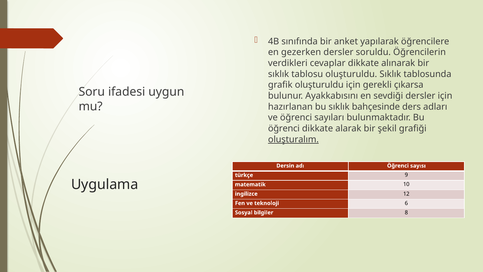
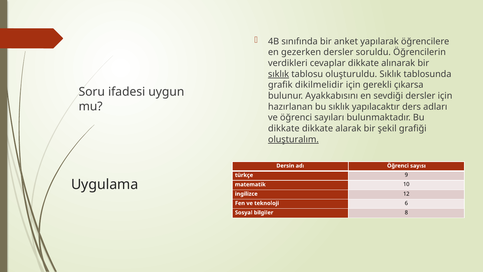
sıklık at (279, 74) underline: none -> present
grafik oluşturuldu: oluşturuldu -> dikilmelidir
bahçesinde: bahçesinde -> yapılacaktır
öğrenci at (284, 128): öğrenci -> dikkate
